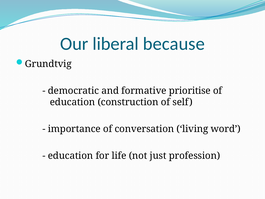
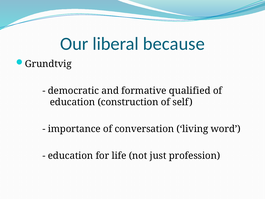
prioritise: prioritise -> qualified
